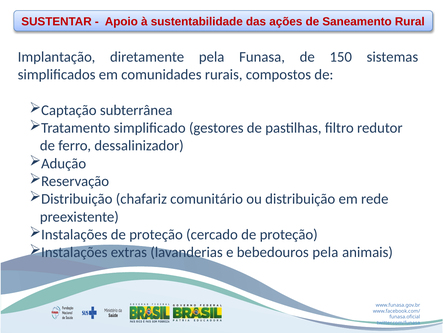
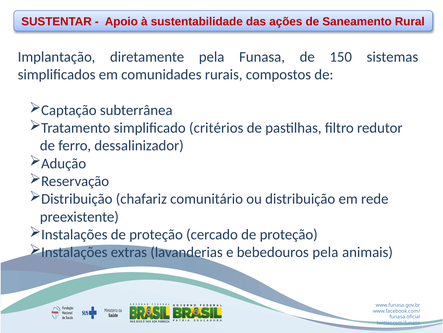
gestores: gestores -> critérios
